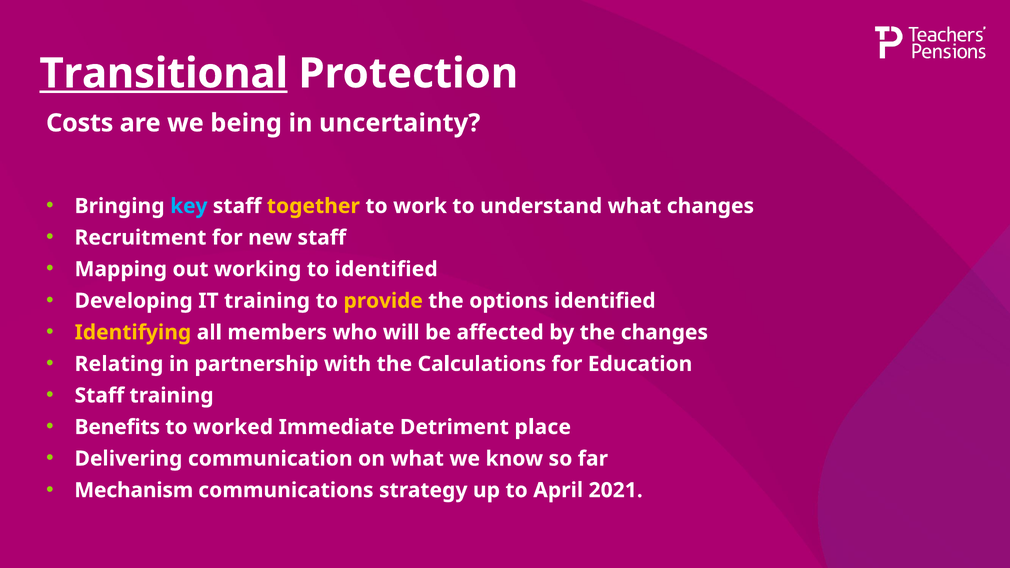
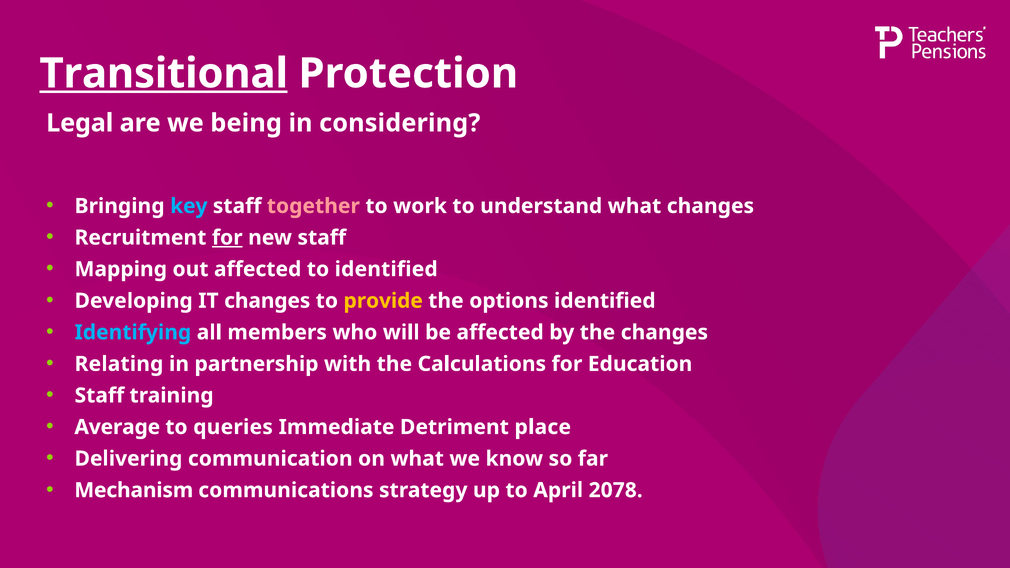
Costs: Costs -> Legal
uncertainty: uncertainty -> considering
together colour: yellow -> pink
for at (227, 238) underline: none -> present
out working: working -> affected
IT training: training -> changes
Identifying colour: yellow -> light blue
Benefits: Benefits -> Average
worked: worked -> queries
2021: 2021 -> 2078
